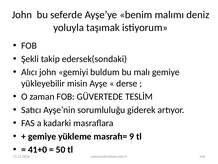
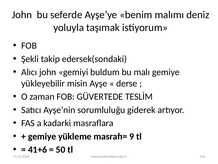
41+0: 41+0 -> 41+6
